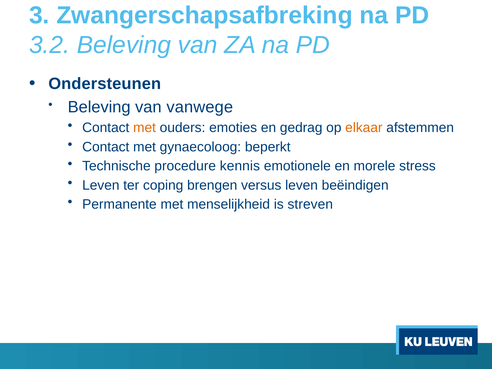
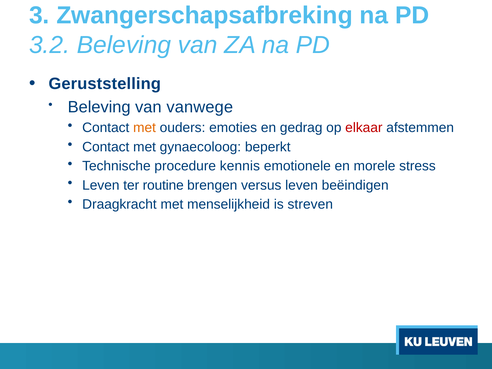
Ondersteunen: Ondersteunen -> Geruststelling
elkaar colour: orange -> red
coping: coping -> routine
Permanente: Permanente -> Draagkracht
